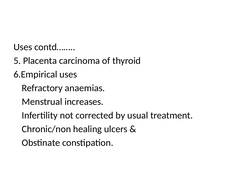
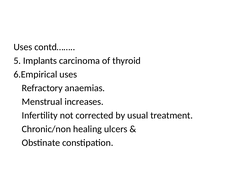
Placenta: Placenta -> Implants
